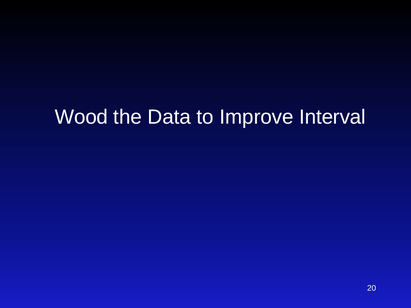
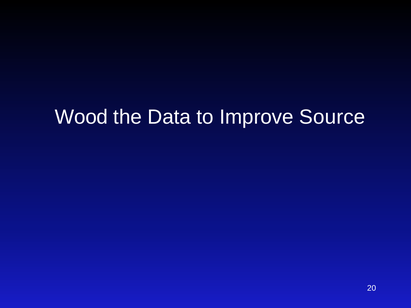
Interval: Interval -> Source
